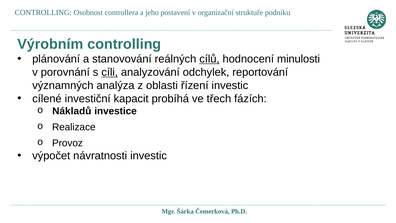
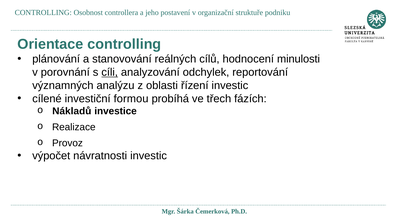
Výrobním: Výrobním -> Orientace
cílů underline: present -> none
analýza: analýza -> analýzu
kapacit: kapacit -> formou
